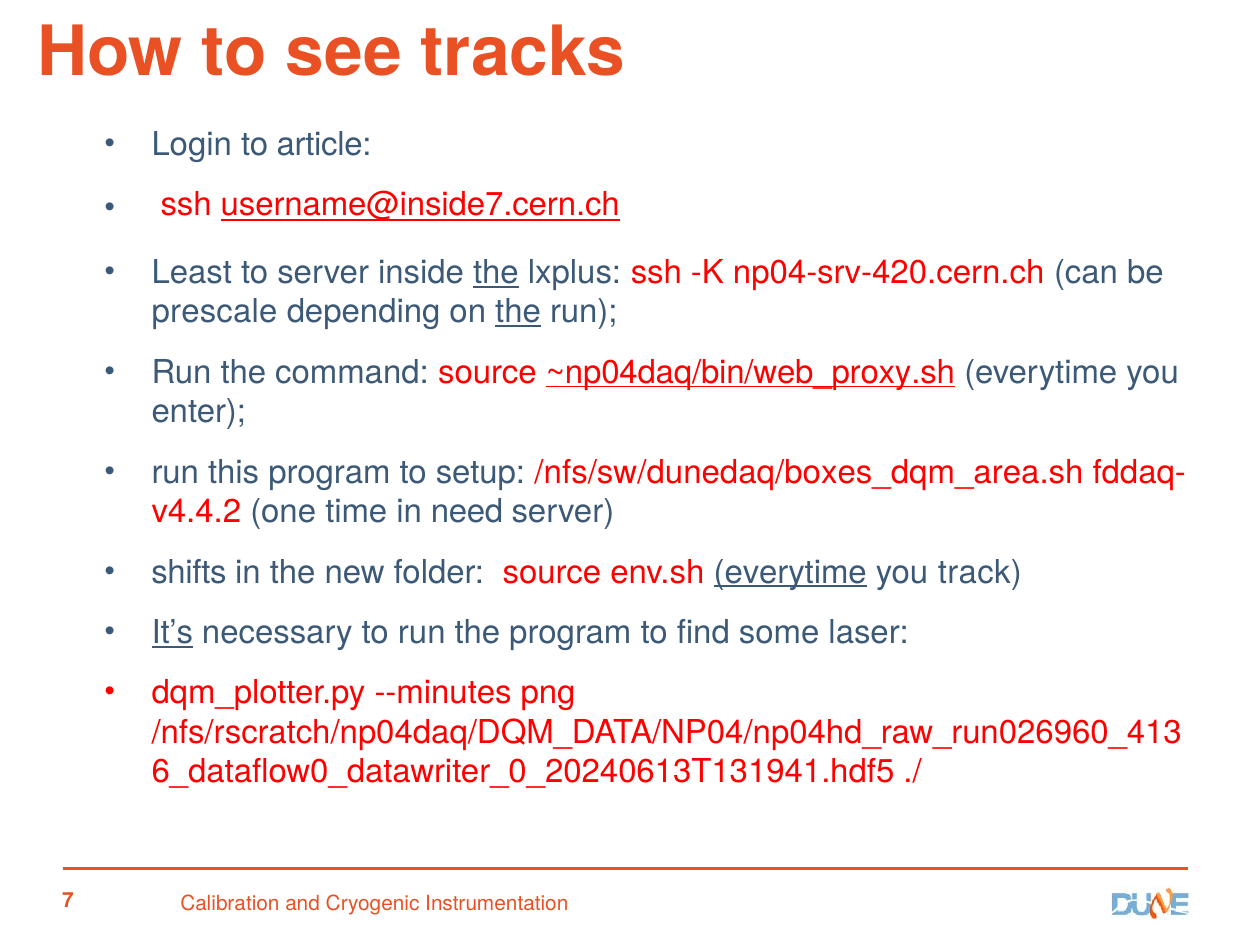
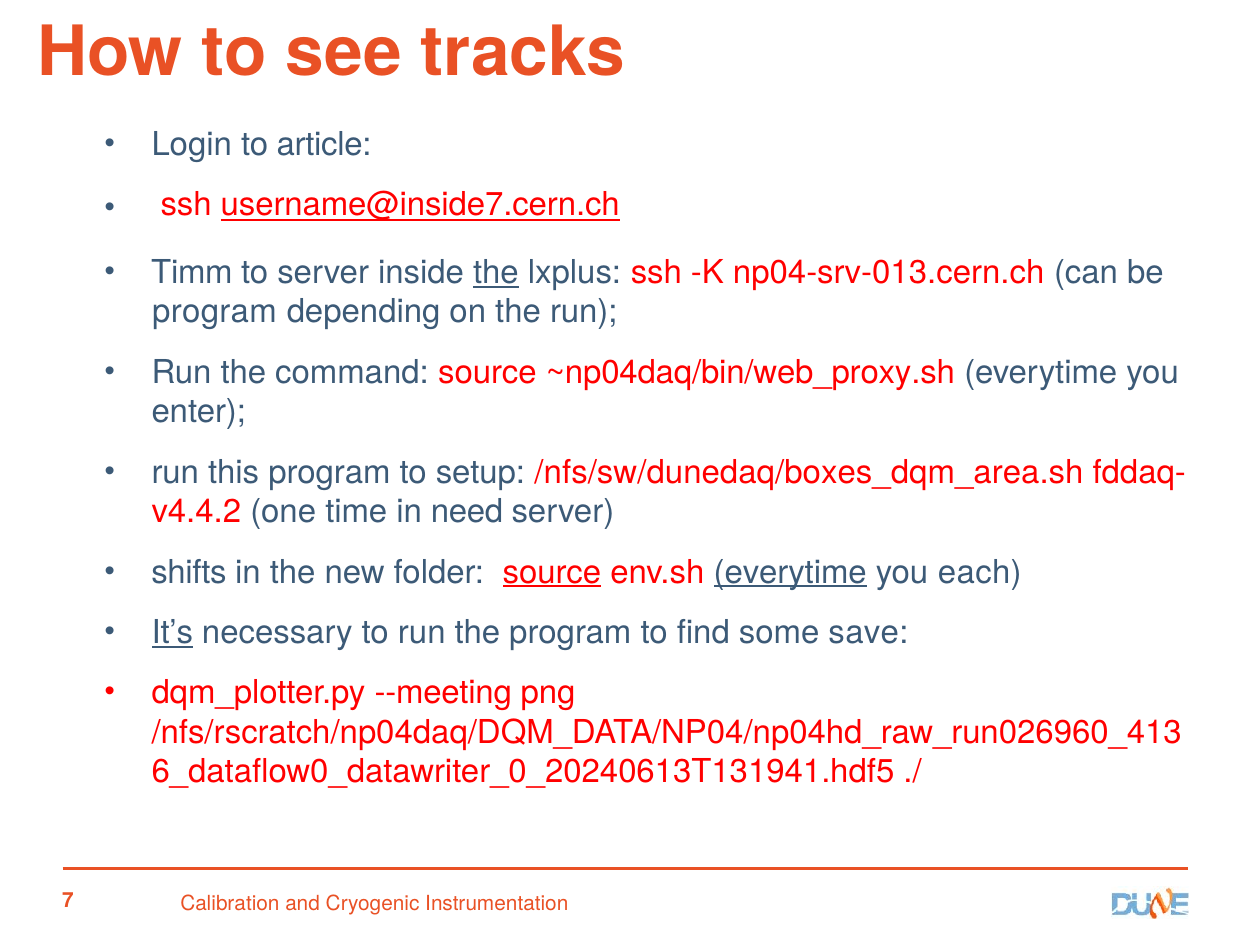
Least: Least -> Timm
np04-srv-420.cern.ch: np04-srv-420.cern.ch -> np04-srv-013.cern.ch
prescale at (215, 312): prescale -> program
the at (518, 312) underline: present -> none
~np04daq/bin/web_proxy.sh underline: present -> none
source at (552, 572) underline: none -> present
track: track -> each
laser: laser -> save
--minutes: --minutes -> --meeting
